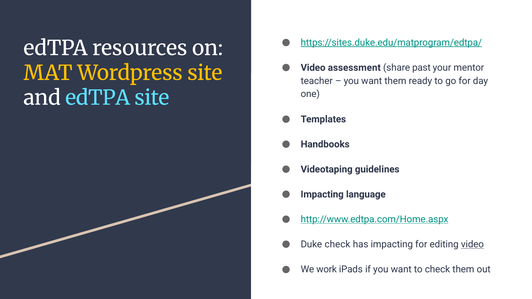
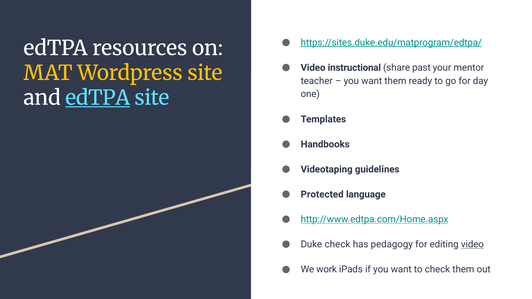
assessment: assessment -> instructional
edTPA at (98, 98) underline: none -> present
Impacting at (322, 194): Impacting -> Protected
has impacting: impacting -> pedagogy
